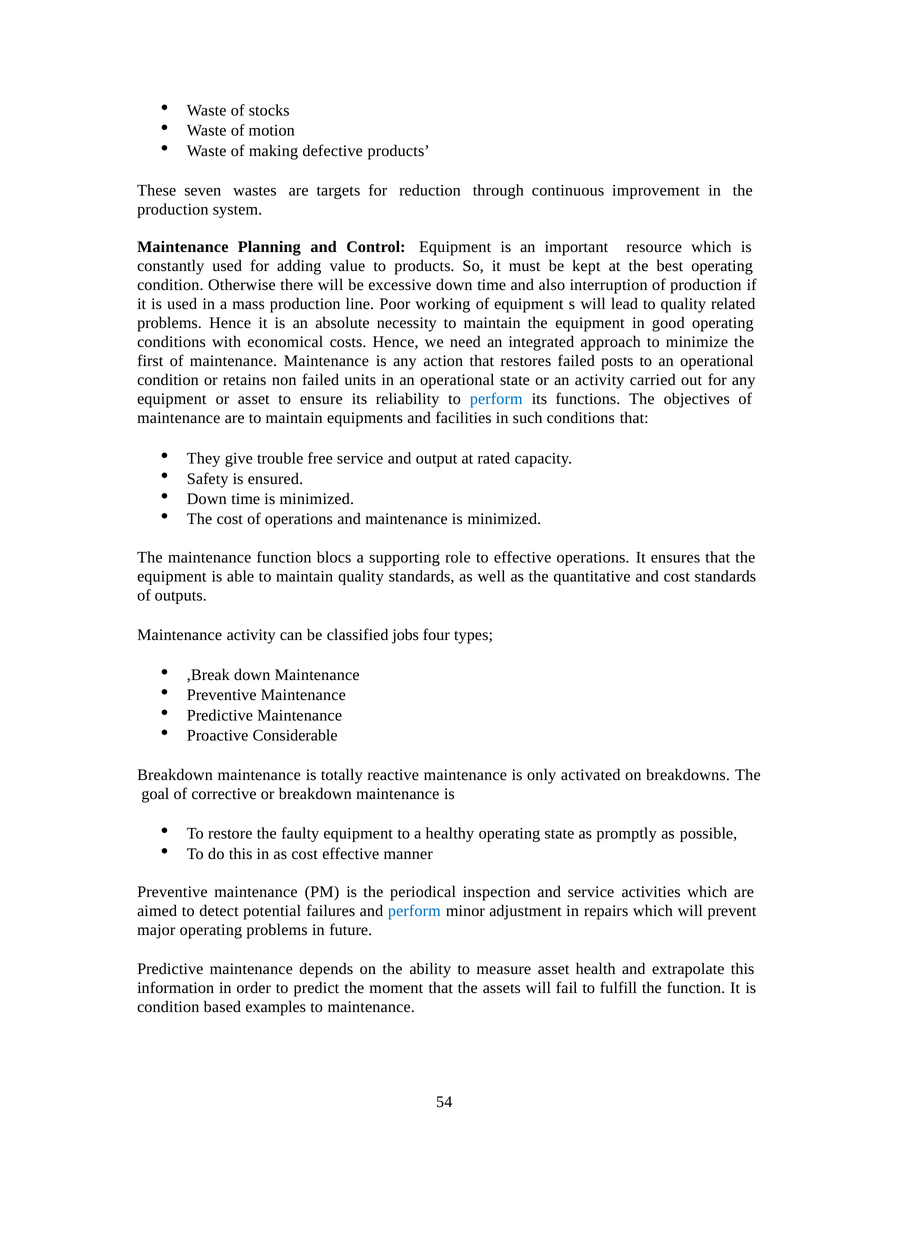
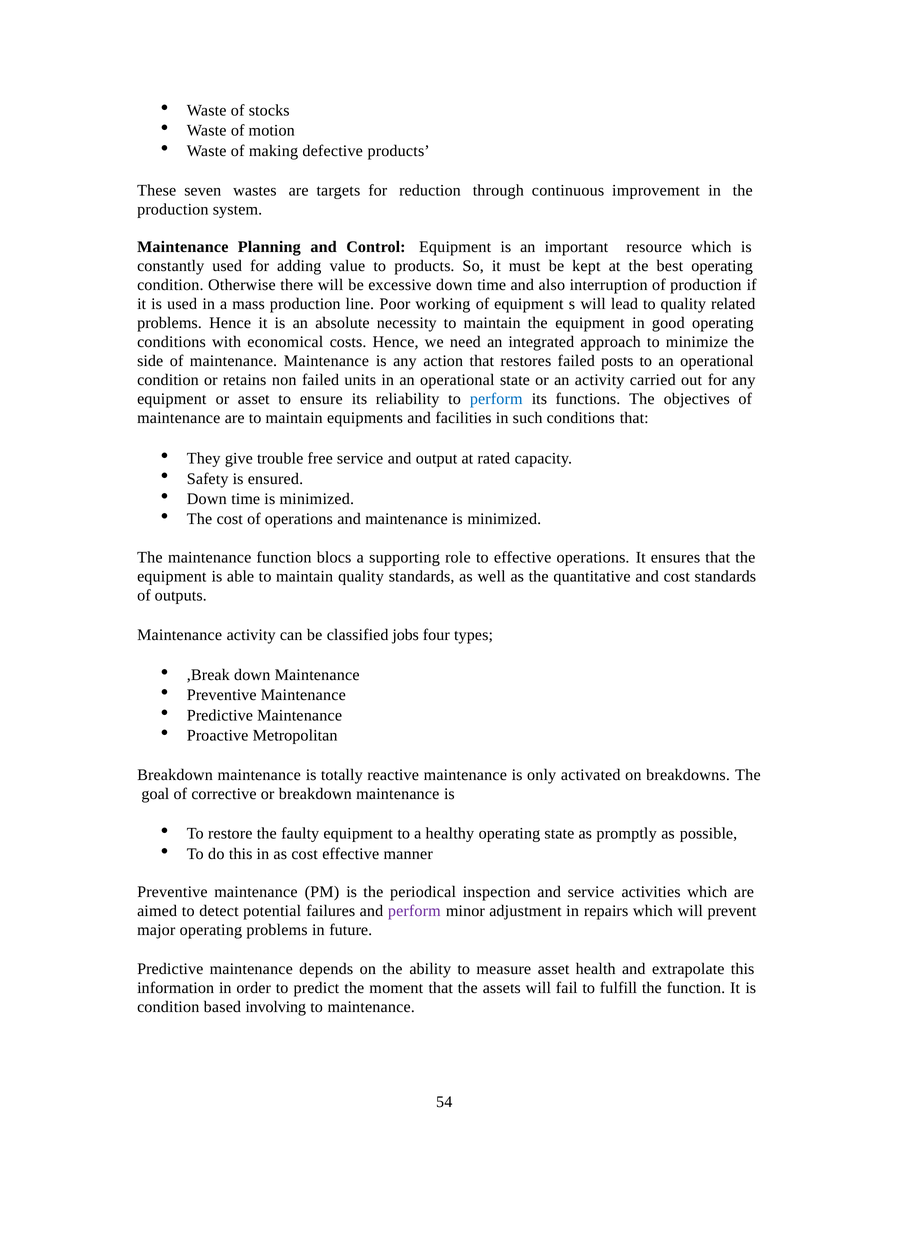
first: first -> side
Considerable: Considerable -> Metropolitan
perform at (414, 911) colour: blue -> purple
examples: examples -> involving
